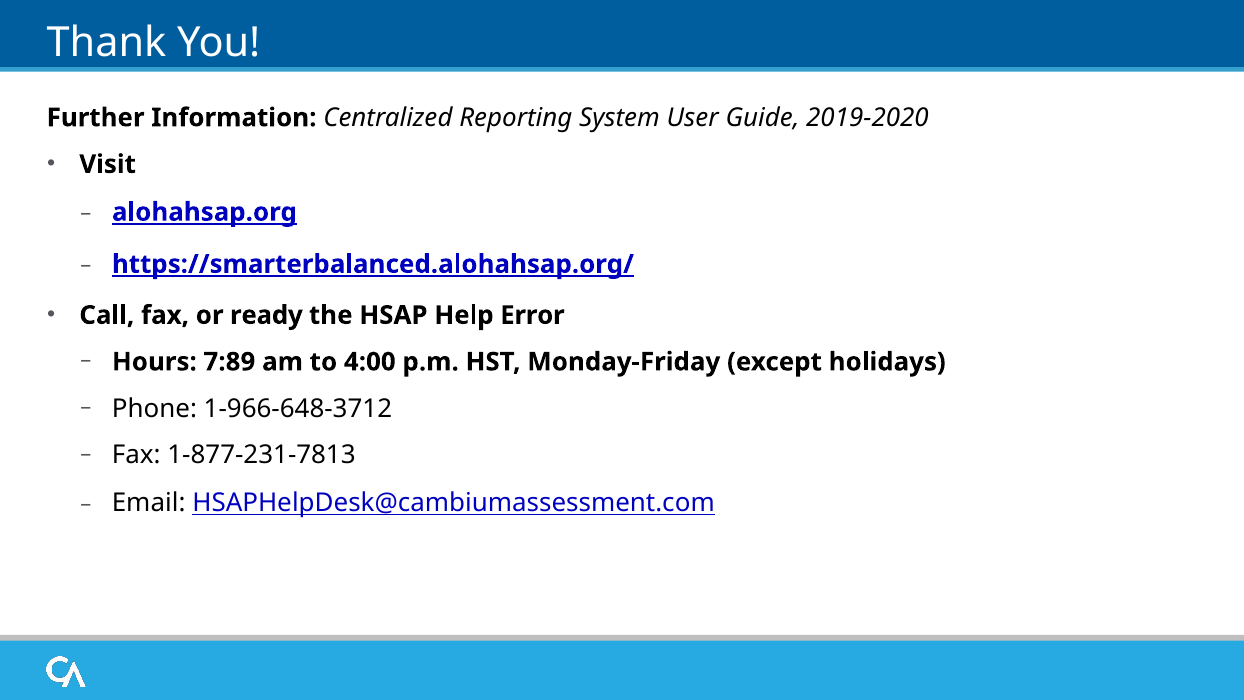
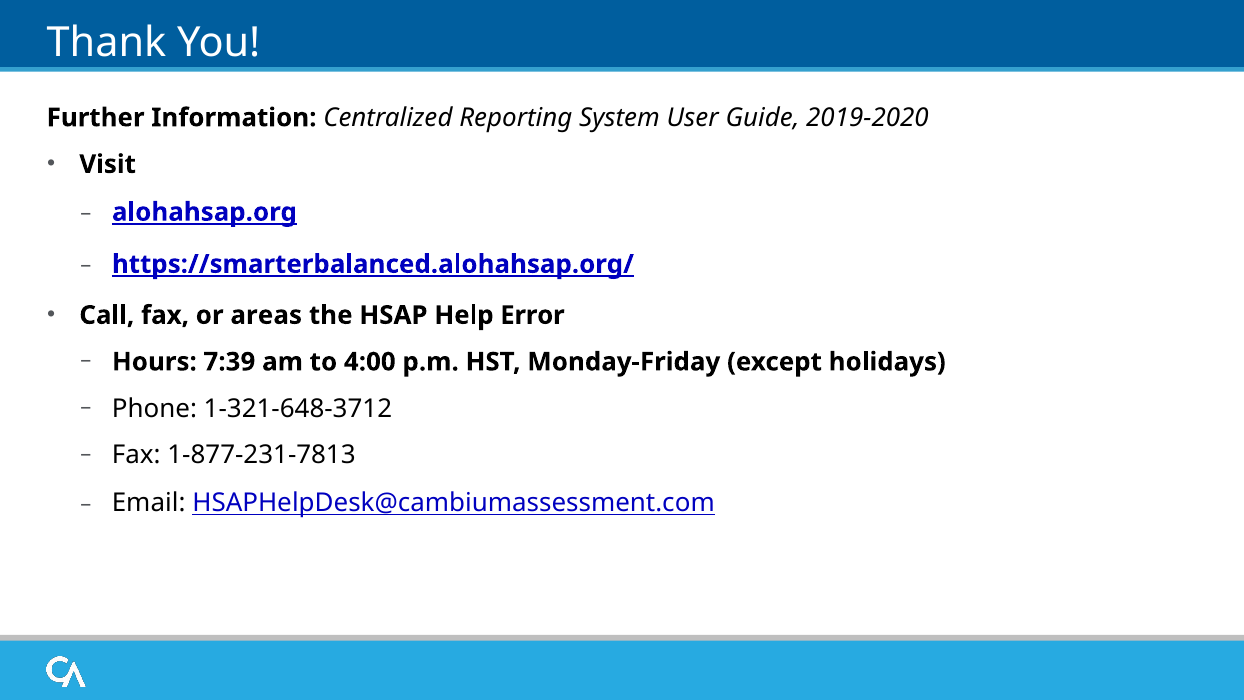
ready: ready -> areas
7:89: 7:89 -> 7:39
1-966-648-3712: 1-966-648-3712 -> 1-321-648-3712
